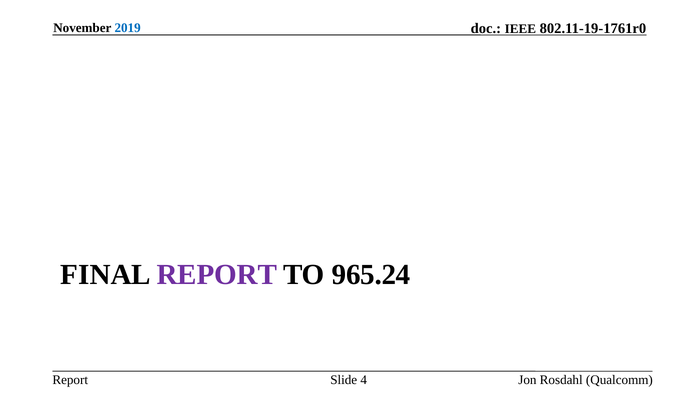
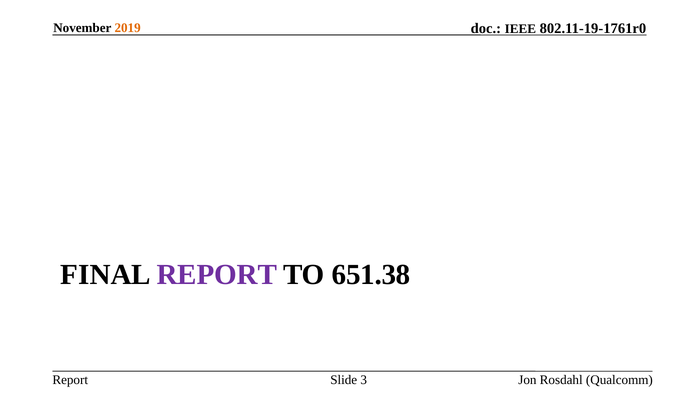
2019 colour: blue -> orange
965.24: 965.24 -> 651.38
4: 4 -> 3
